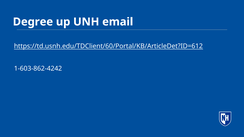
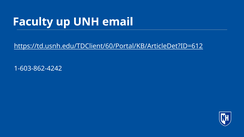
Degree: Degree -> Faculty
